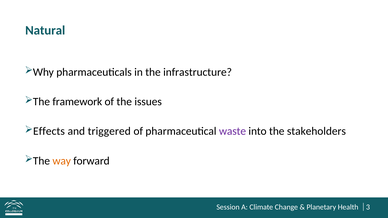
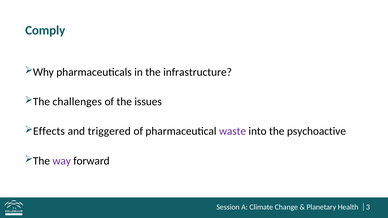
Natural: Natural -> Comply
framework: framework -> challenges
stakeholders: stakeholders -> psychoactive
way colour: orange -> purple
